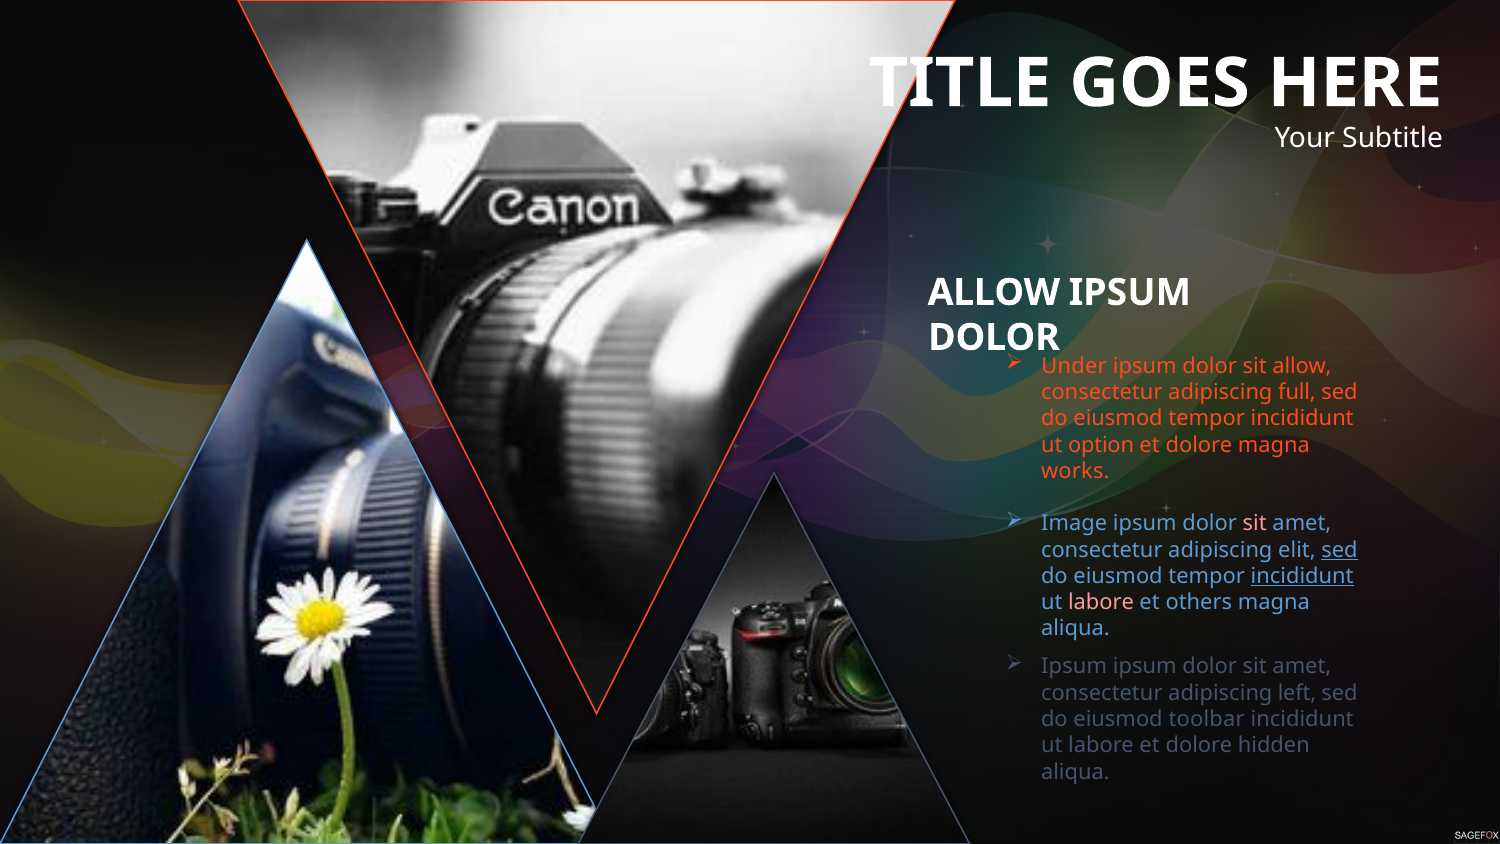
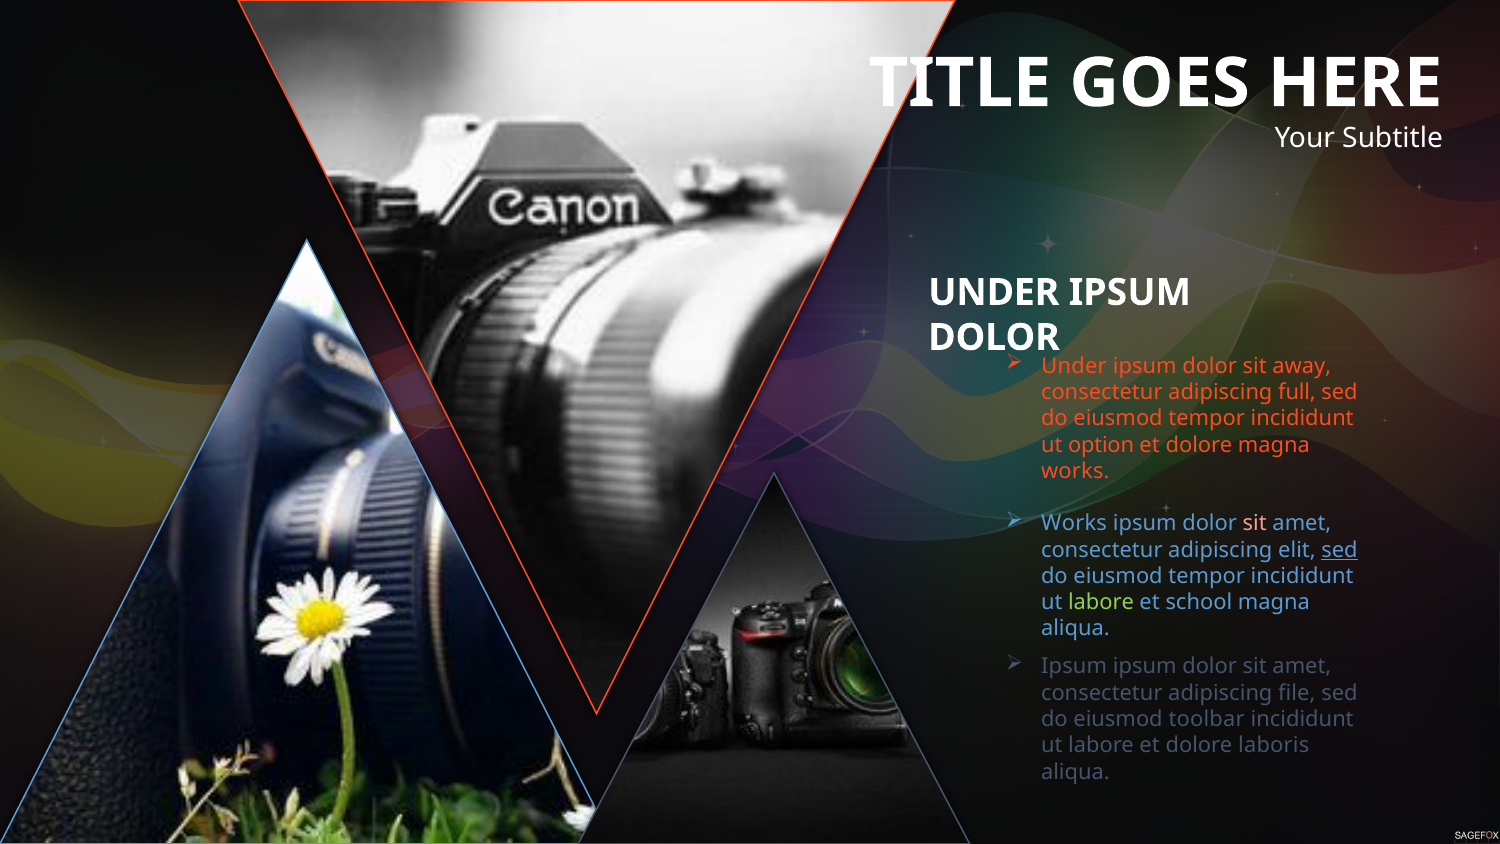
ALLOW at (994, 292): ALLOW -> UNDER
sit allow: allow -> away
Image at (1074, 523): Image -> Works
incididunt at (1302, 576) underline: present -> none
labore at (1101, 602) colour: pink -> light green
others: others -> school
left: left -> file
hidden: hidden -> laboris
